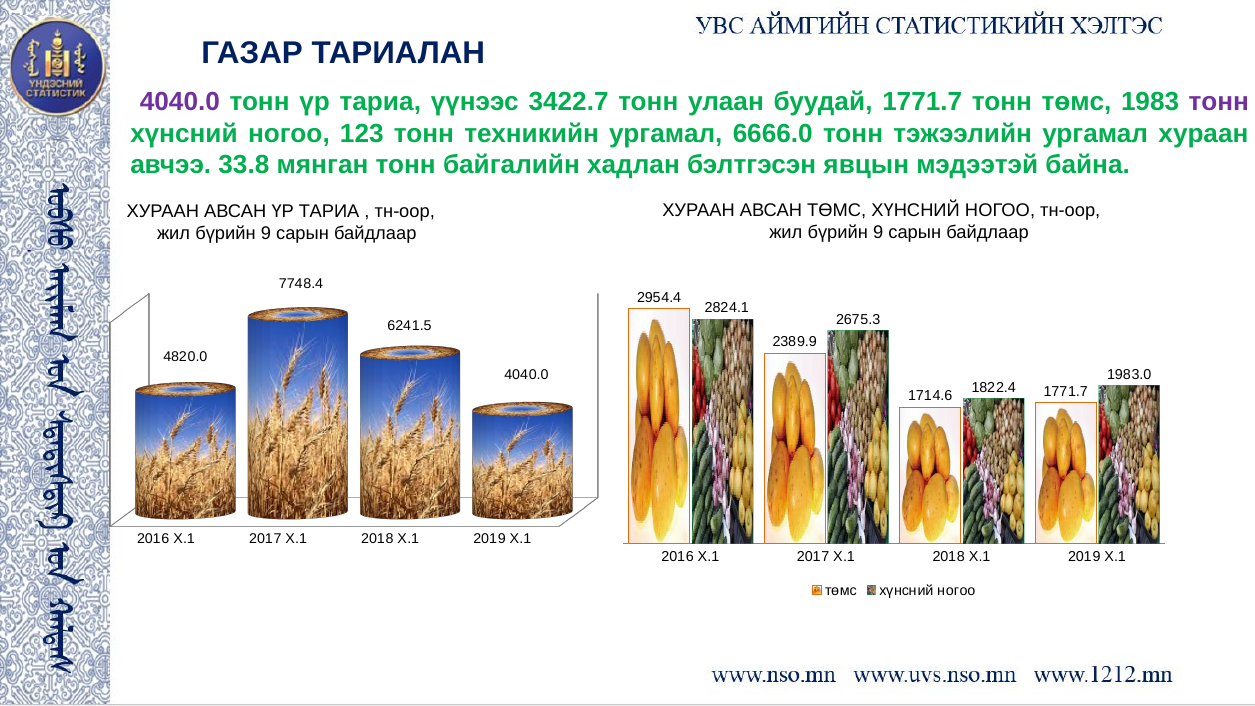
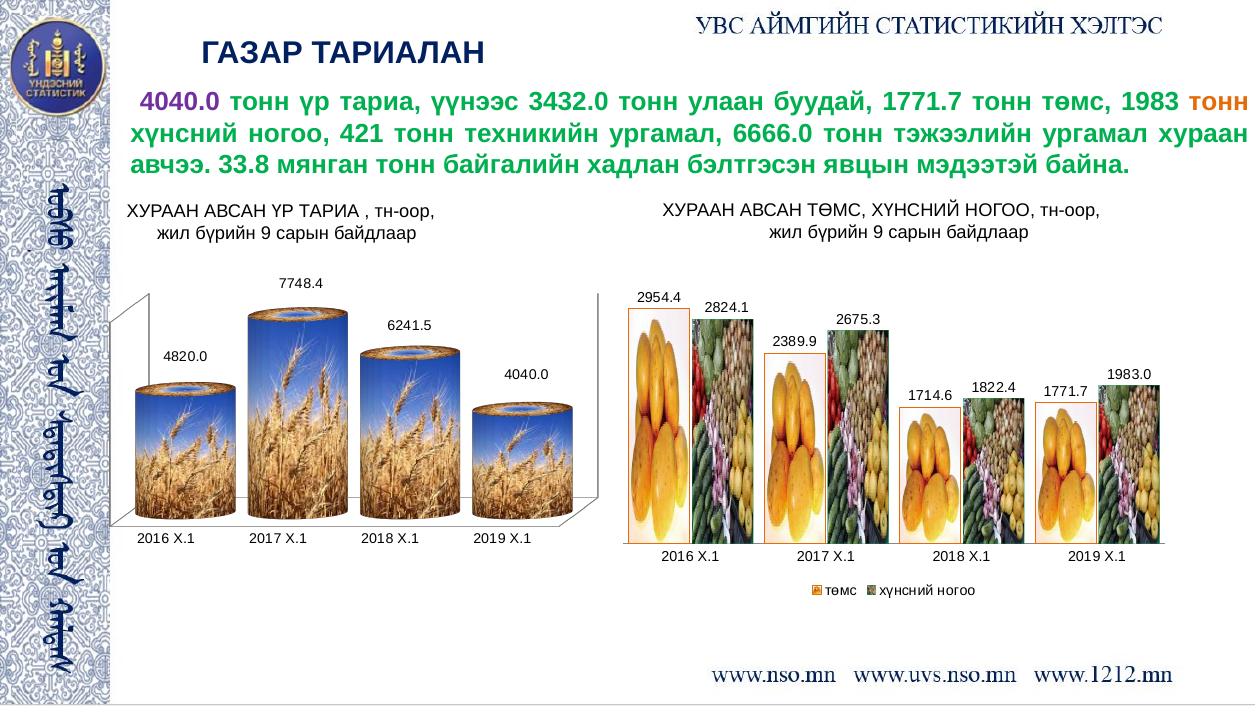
3422.7: 3422.7 -> 3432.0
тонн at (1219, 102) colour: purple -> orange
123: 123 -> 421
